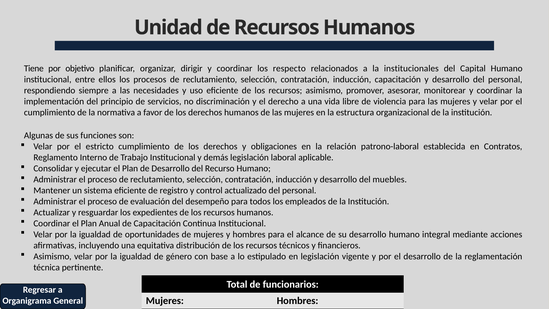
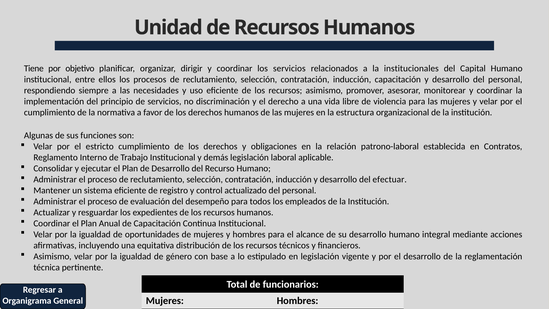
los respecto: respecto -> servicios
muebles: muebles -> efectuar
